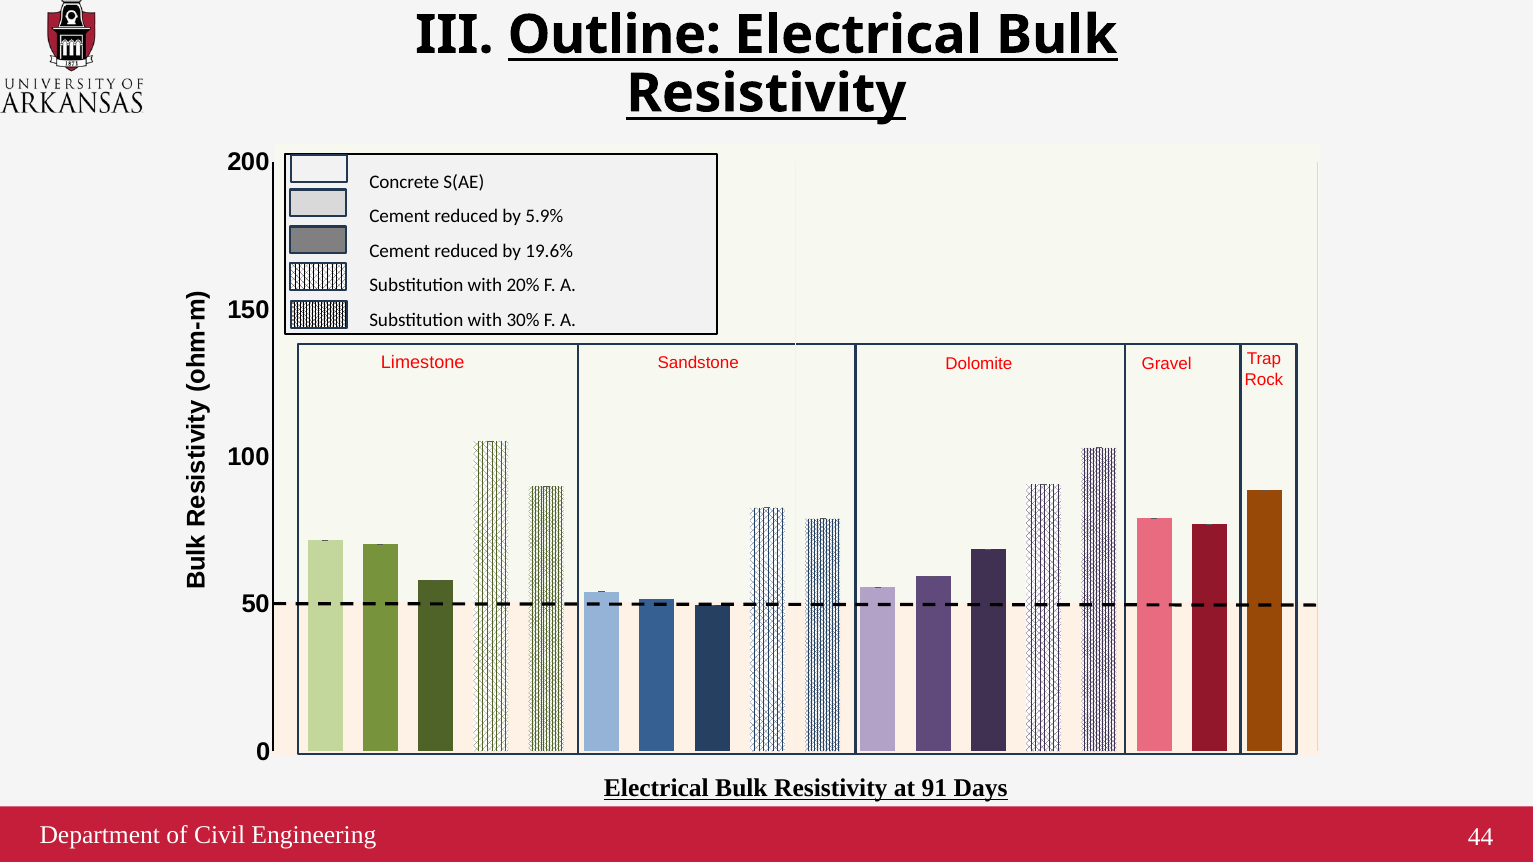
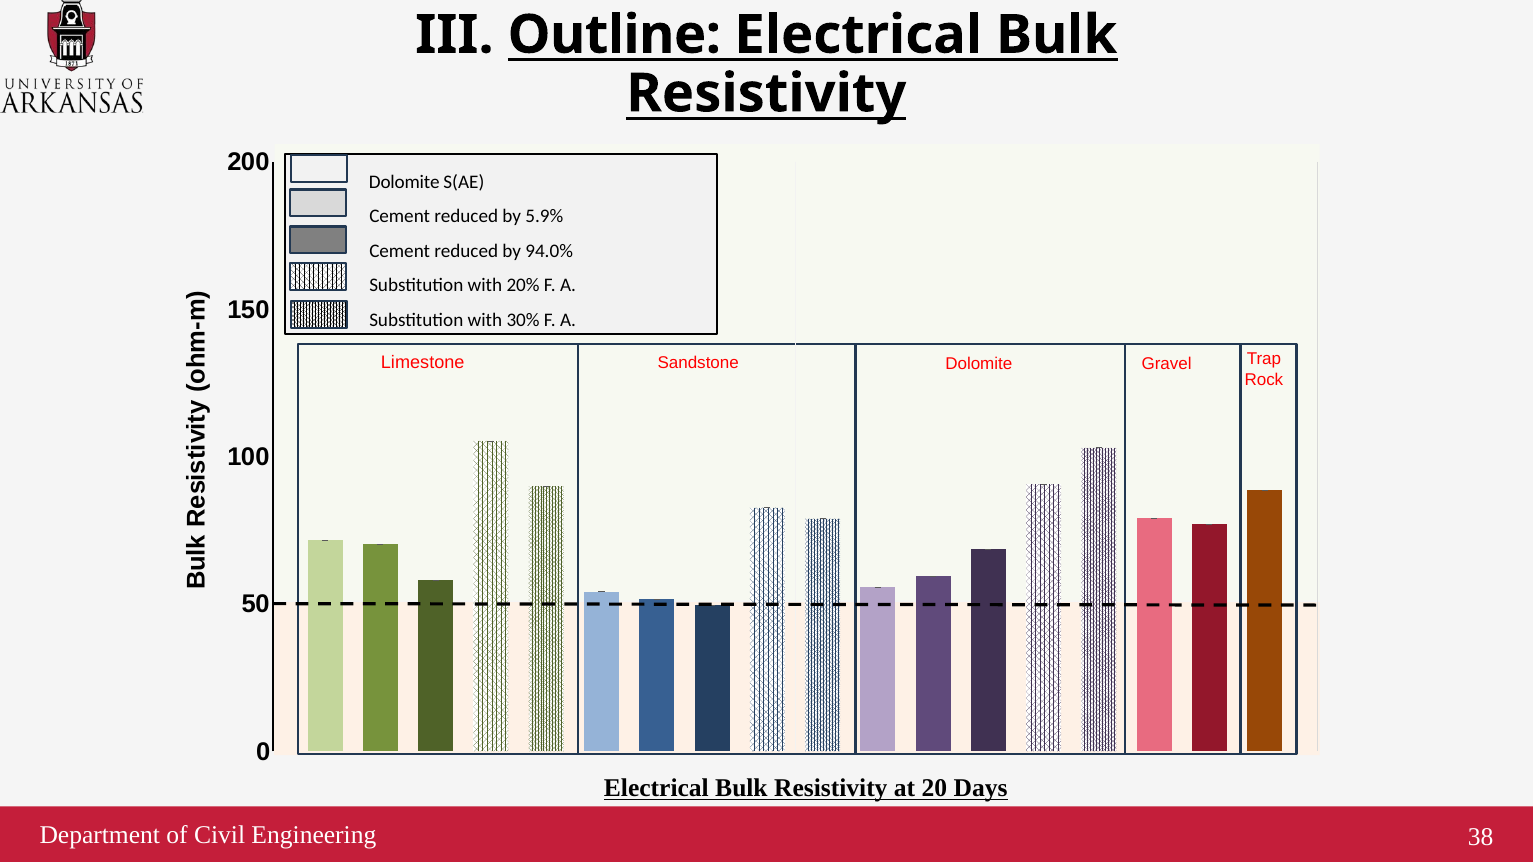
Concrete at (404, 182): Concrete -> Dolomite
19.6%: 19.6% -> 94.0%
91: 91 -> 20
44: 44 -> 38
